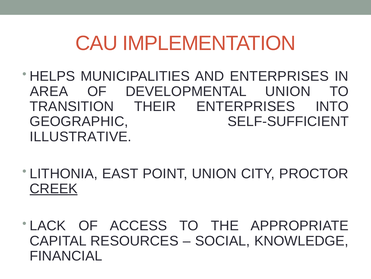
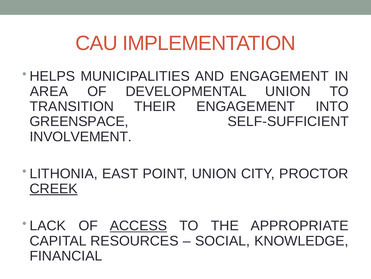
AND ENTERPRISES: ENTERPRISES -> ENGAGEMENT
THEIR ENTERPRISES: ENTERPRISES -> ENGAGEMENT
GEOGRAPHIC: GEOGRAPHIC -> GREENSPACE
ILLUSTRATIVE: ILLUSTRATIVE -> INVOLVEMENT
ACCESS underline: none -> present
